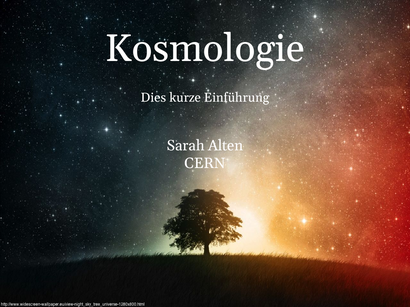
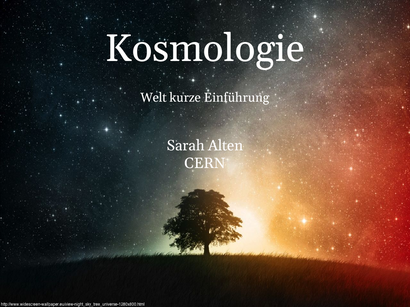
Dies: Dies -> Welt
